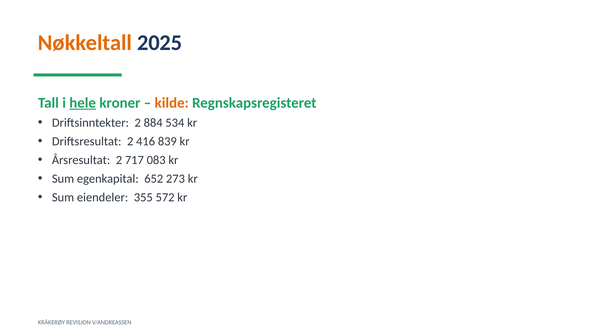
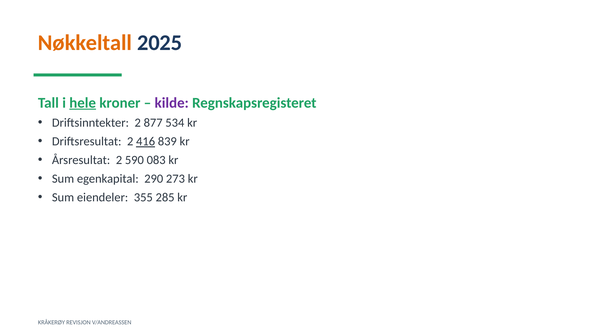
kilde colour: orange -> purple
884: 884 -> 877
416 underline: none -> present
717: 717 -> 590
652: 652 -> 290
572: 572 -> 285
